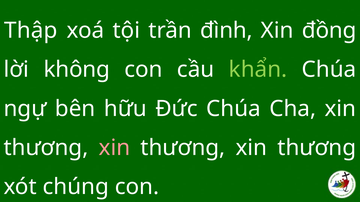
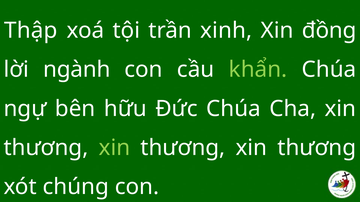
đình: đình -> xinh
không: không -> ngành
xin at (114, 148) colour: pink -> light green
